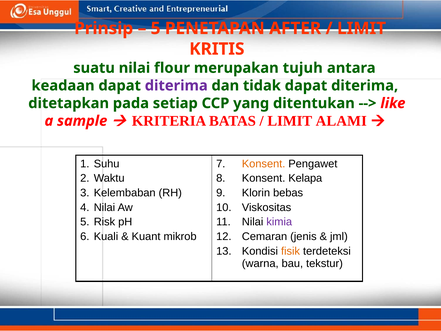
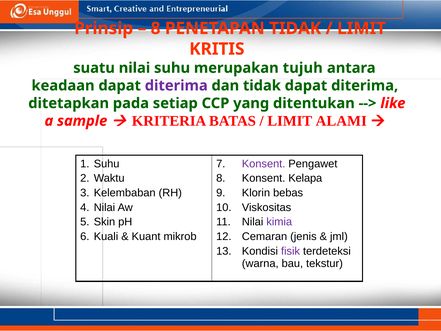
5 at (156, 28): 5 -> 8
PENETAPAN AFTER: AFTER -> TIDAK
nilai flour: flour -> suhu
Konsent at (264, 164) colour: orange -> purple
Risk: Risk -> Skin
fisik colour: orange -> purple
